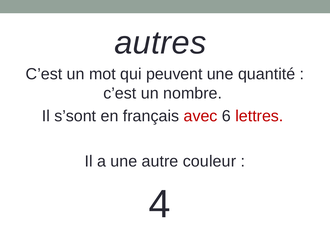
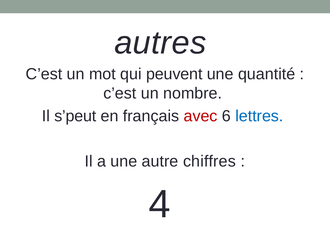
s’sont: s’sont -> s’peut
lettres colour: red -> blue
couleur: couleur -> chiffres
